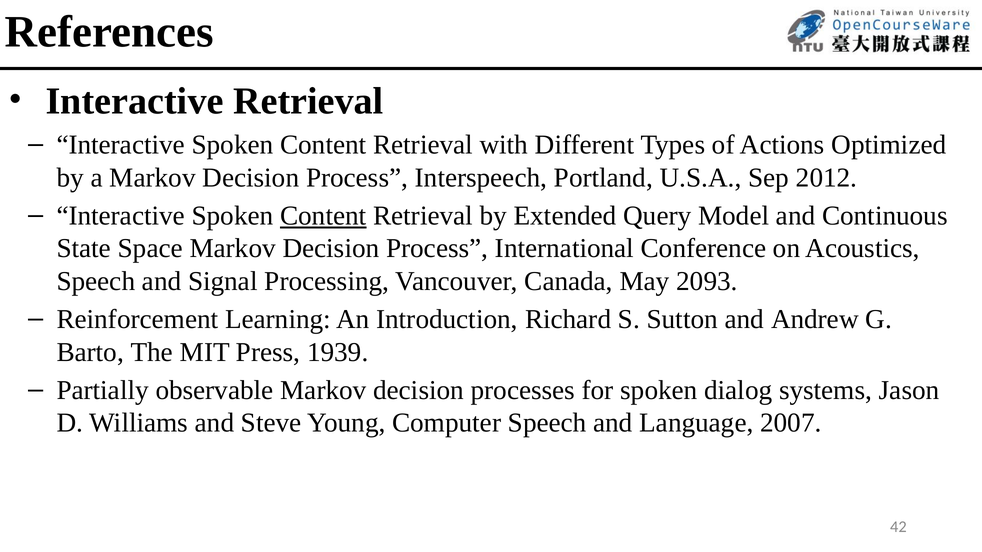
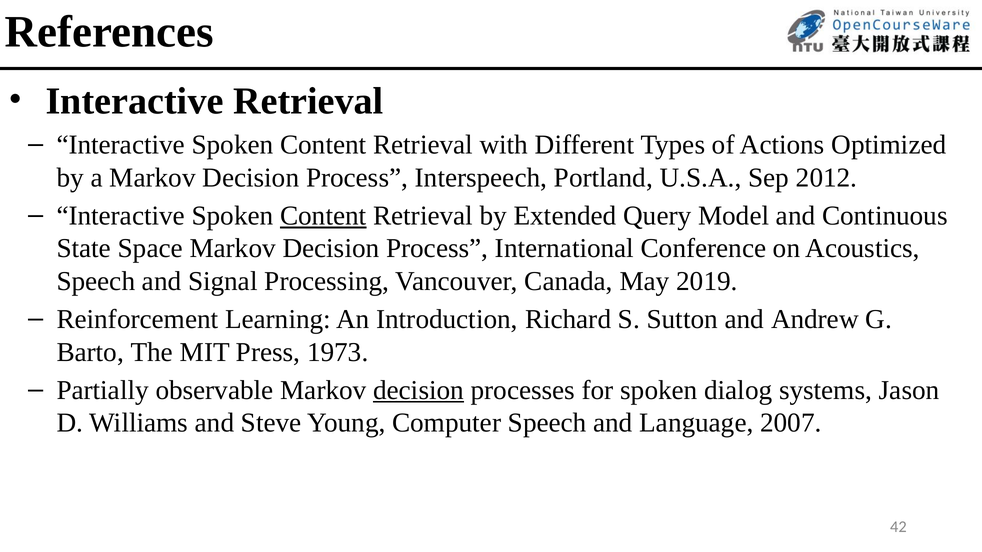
2093: 2093 -> 2019
1939: 1939 -> 1973
decision at (419, 391) underline: none -> present
